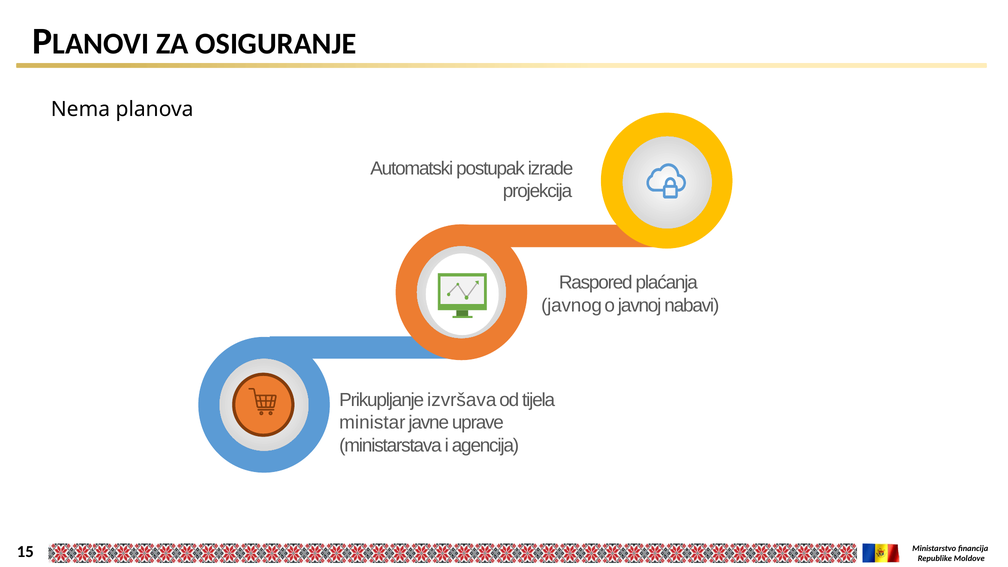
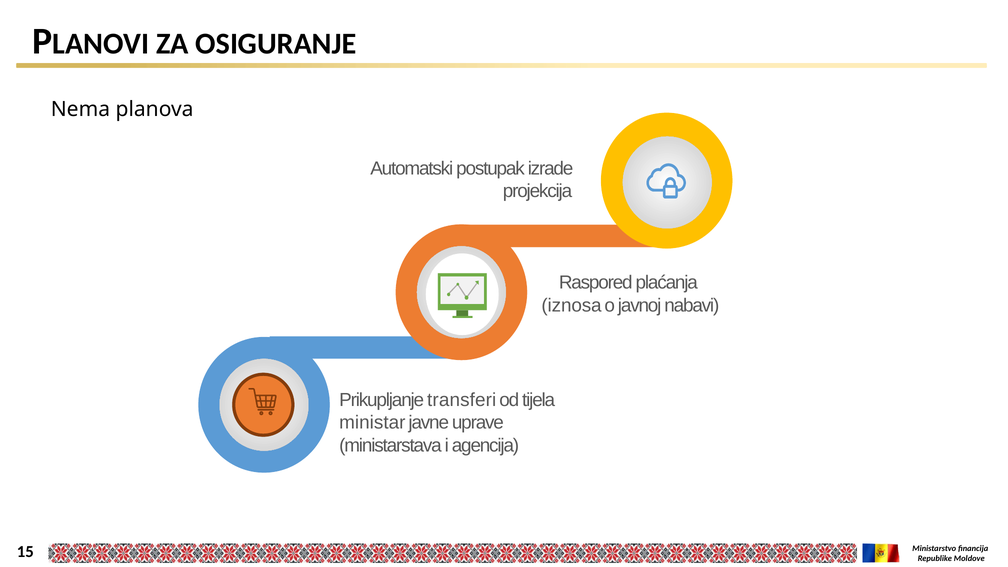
javnog: javnog -> iznosa
izvršava: izvršava -> transferi
